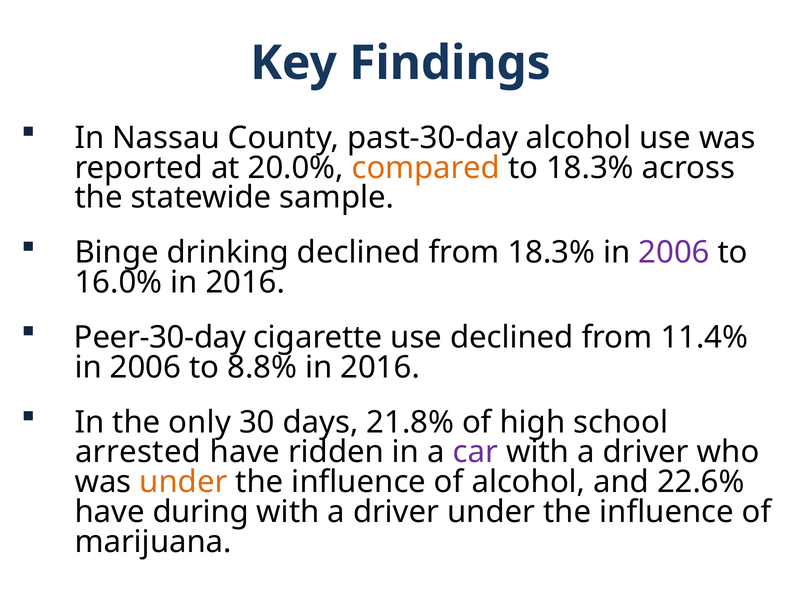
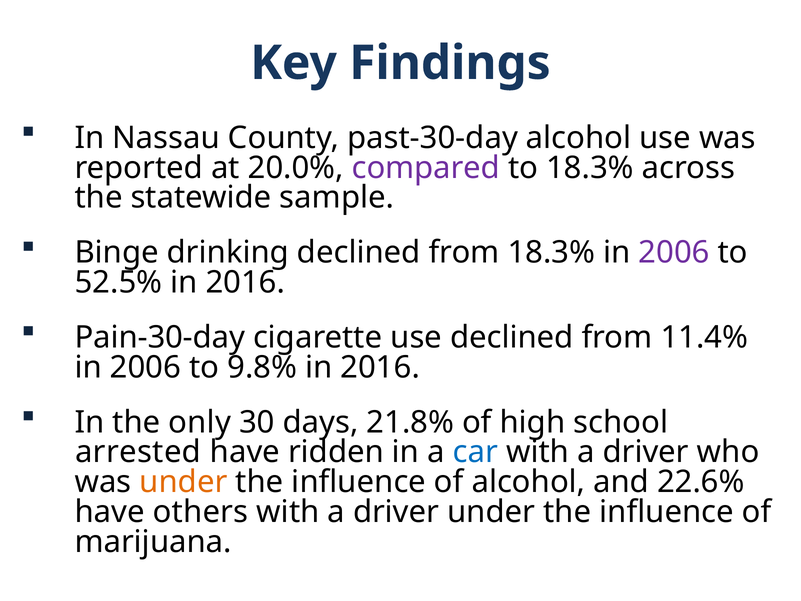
compared colour: orange -> purple
16.0%: 16.0% -> 52.5%
Peer-30-day: Peer-30-day -> Pain-30-day
8.8%: 8.8% -> 9.8%
car colour: purple -> blue
during: during -> others
